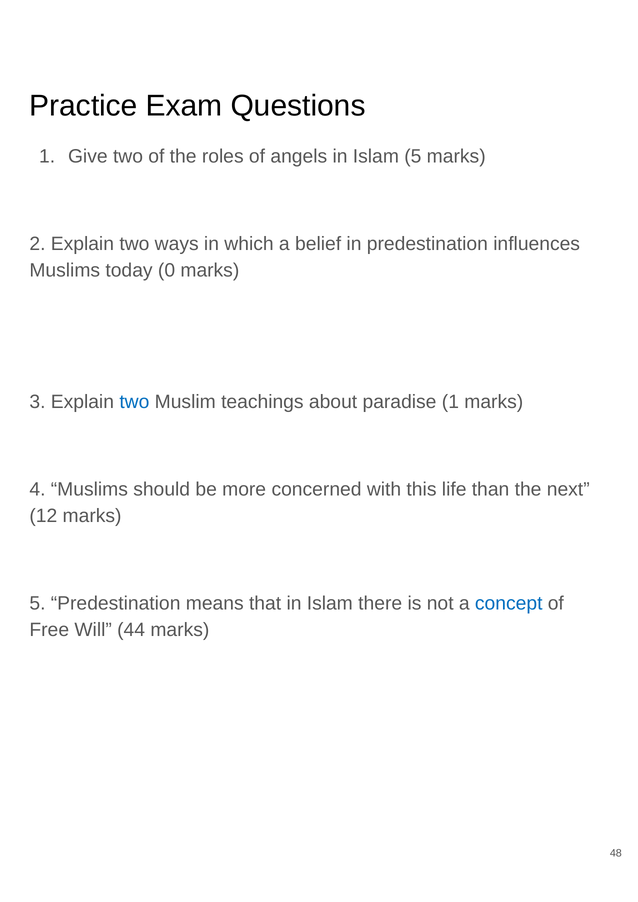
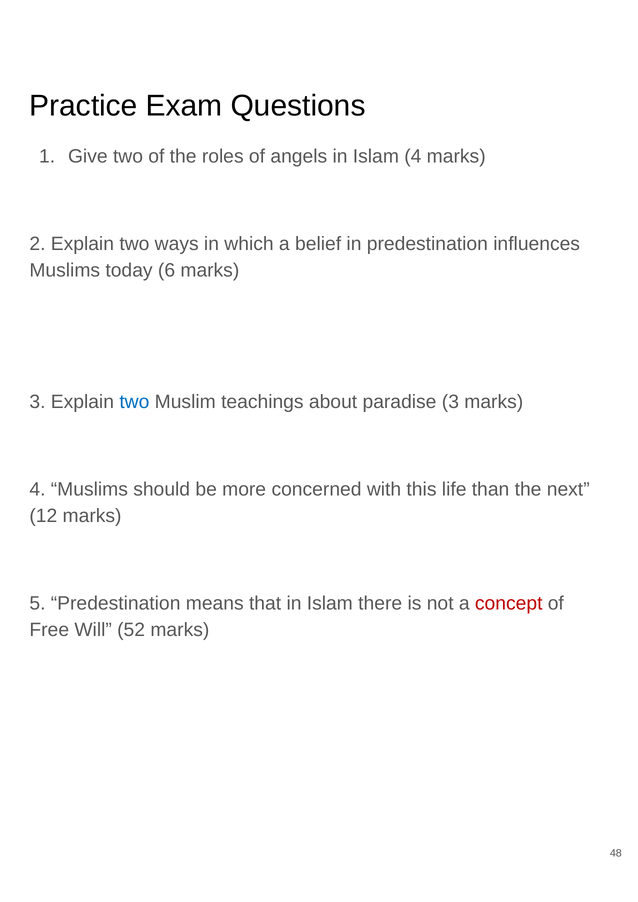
Islam 5: 5 -> 4
0: 0 -> 6
paradise 1: 1 -> 3
concept colour: blue -> red
44: 44 -> 52
